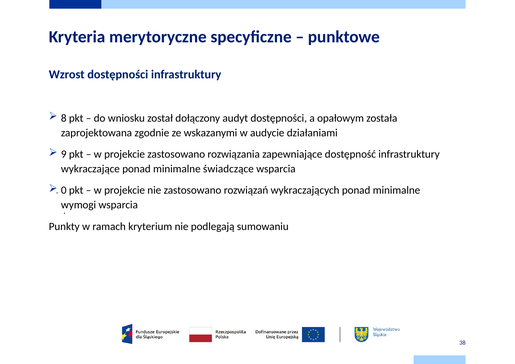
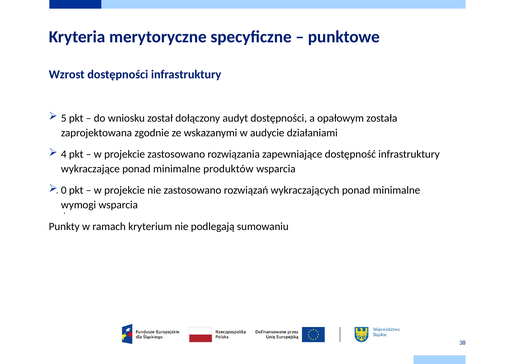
8: 8 -> 5
9: 9 -> 4
świadczące: świadczące -> produktów
